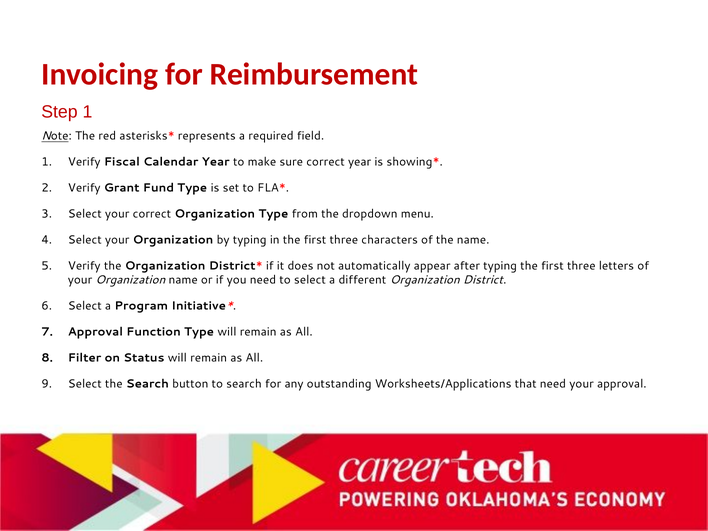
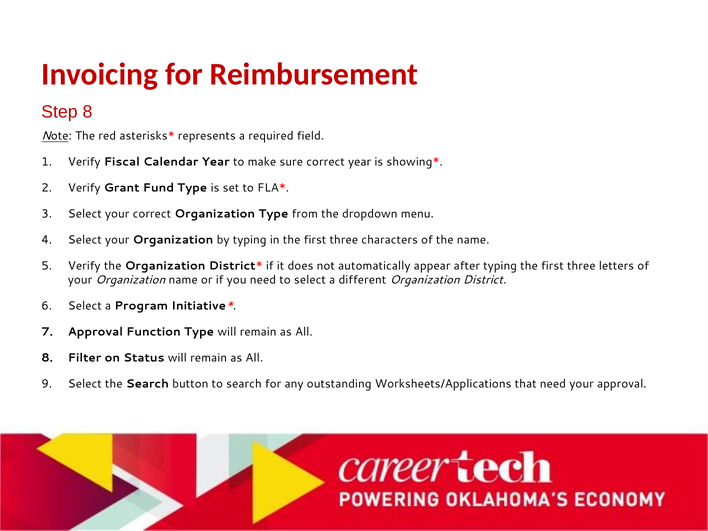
Step 1: 1 -> 8
